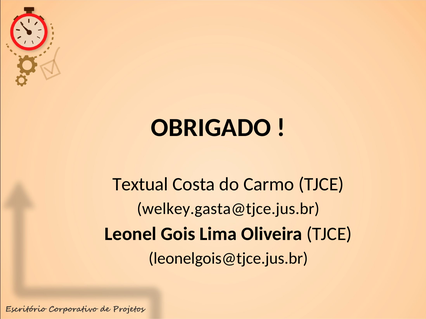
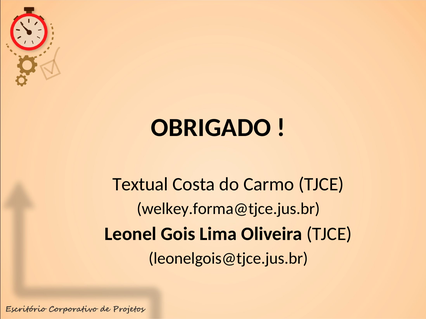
welkey.gasta@tjce.jus.br: welkey.gasta@tjce.jus.br -> welkey.forma@tjce.jus.br
